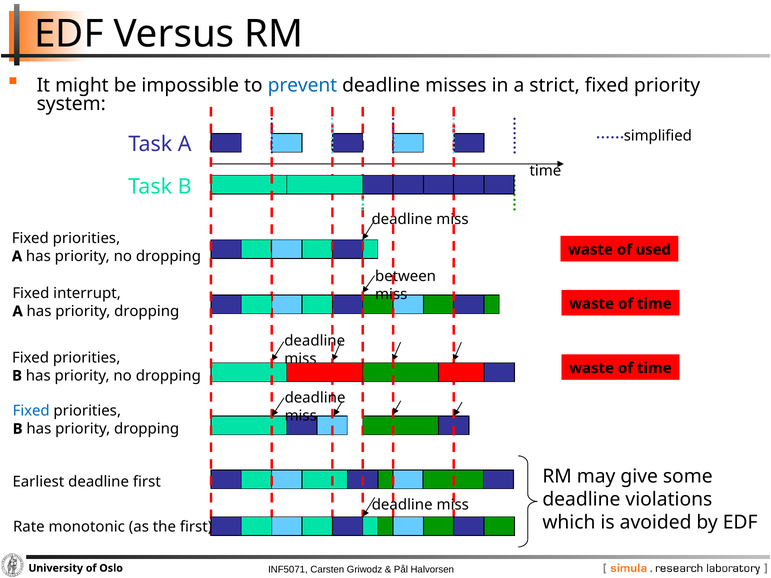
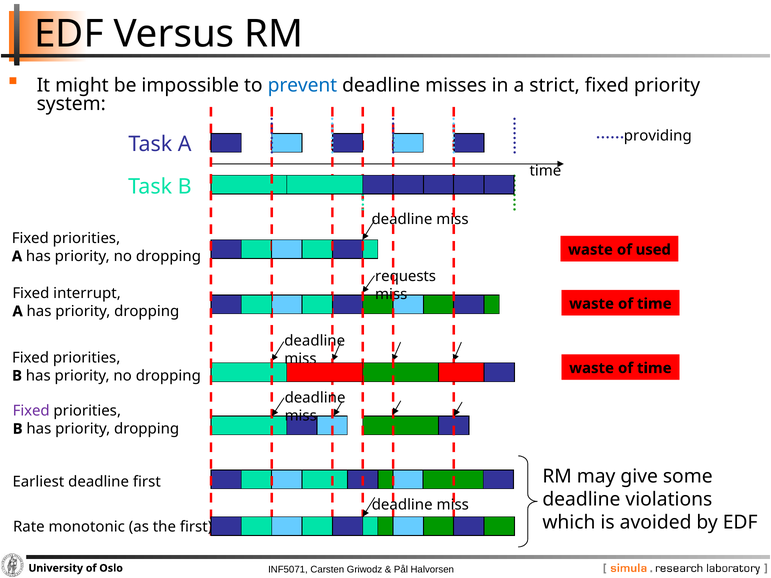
simplified: simplified -> providing
between: between -> requests
Fixed at (31, 411) colour: blue -> purple
